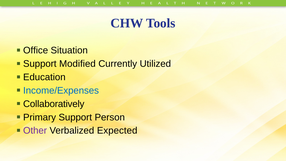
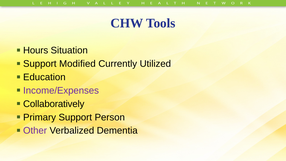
Office: Office -> Hours
Income/Expenses colour: blue -> purple
Expected: Expected -> Dementia
